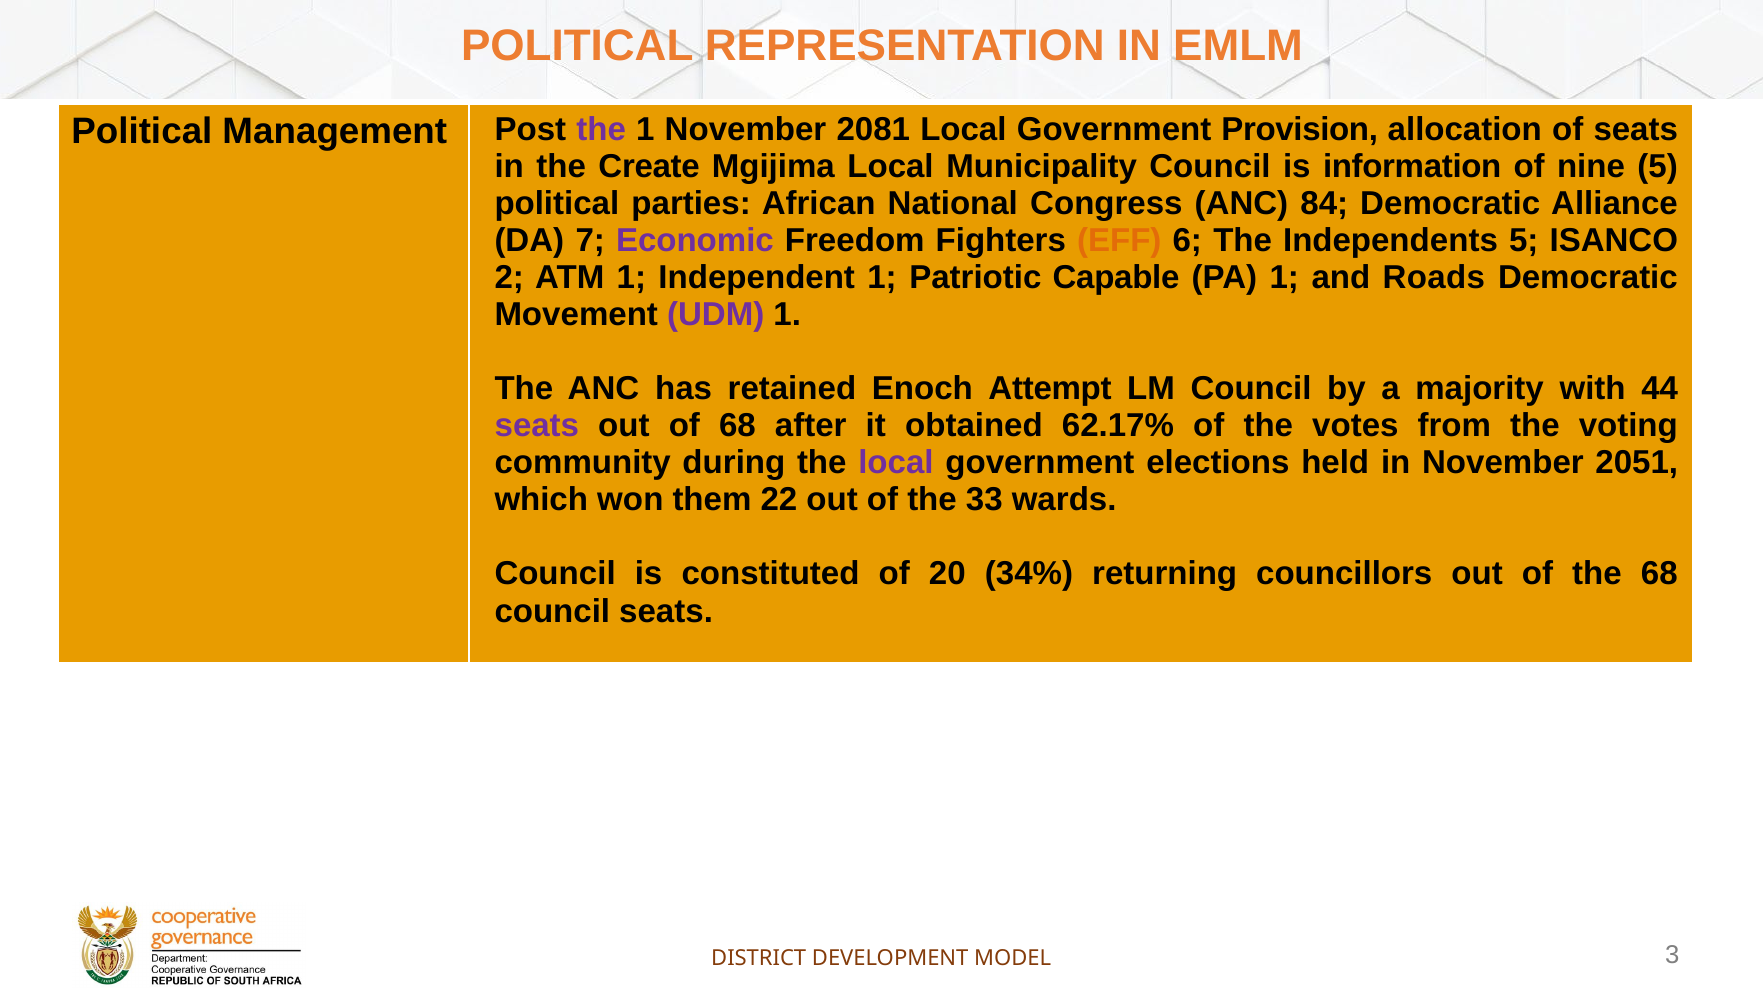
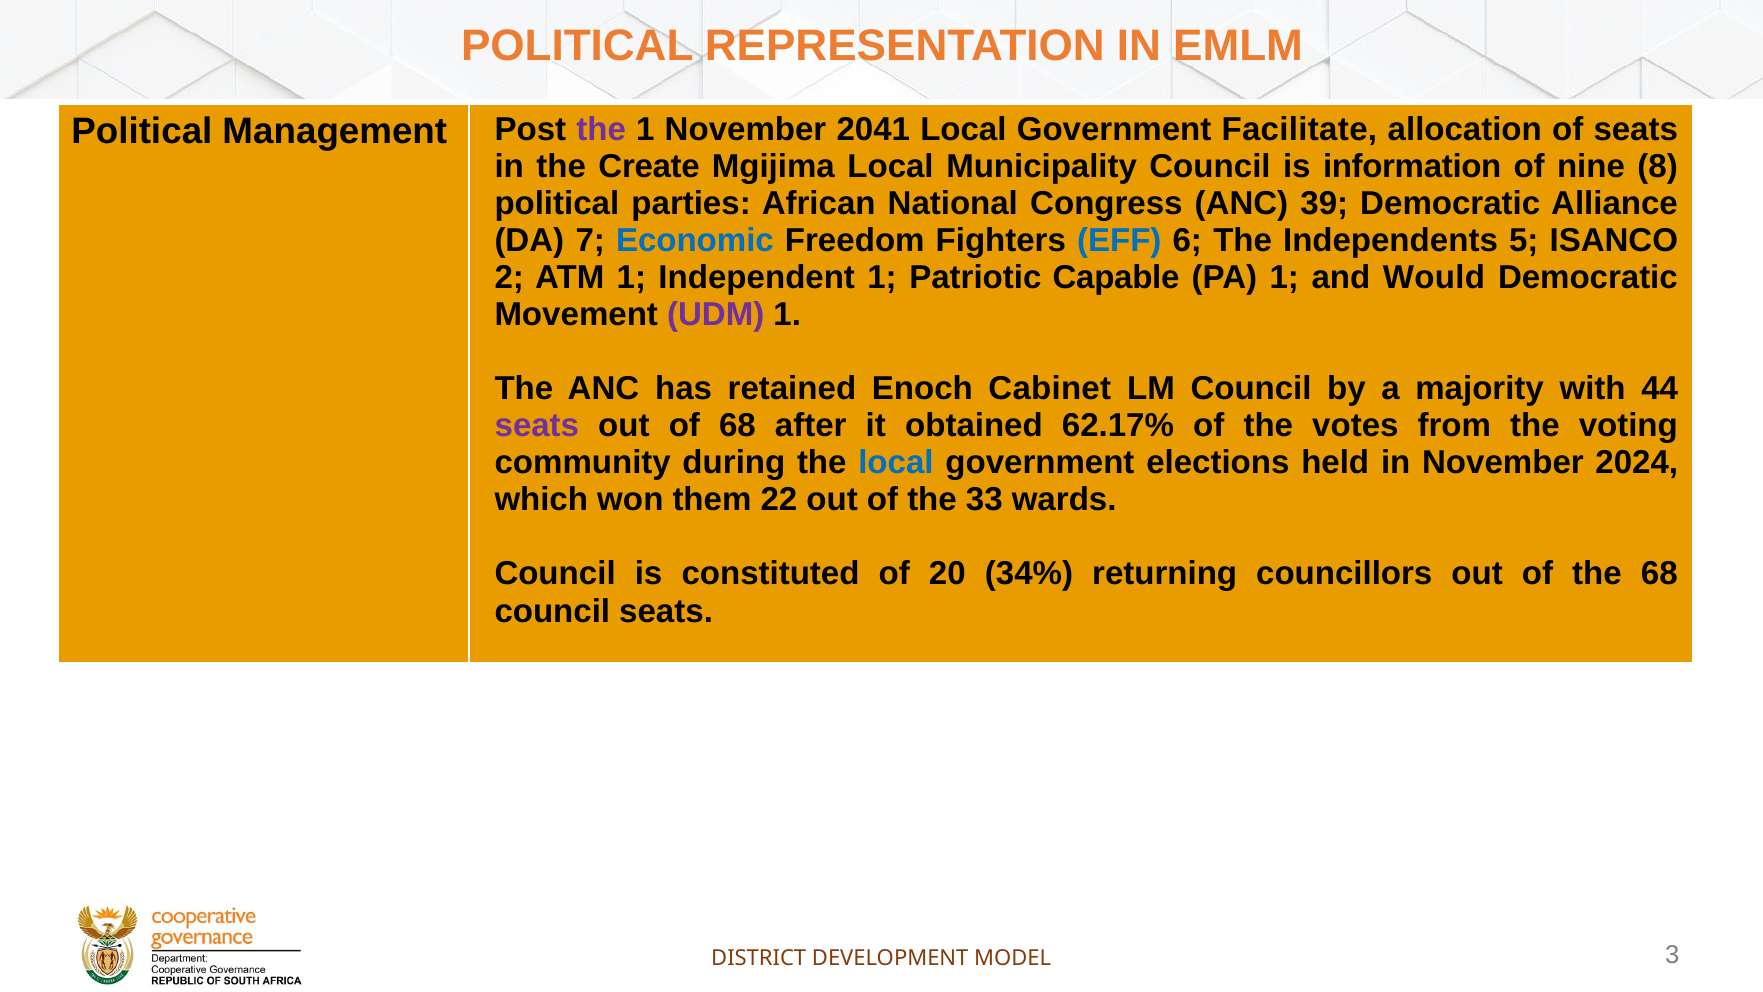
2081: 2081 -> 2041
Provision: Provision -> Facilitate
nine 5: 5 -> 8
84: 84 -> 39
Economic colour: purple -> blue
EFF colour: orange -> blue
Roads: Roads -> Would
Attempt: Attempt -> Cabinet
local at (896, 463) colour: purple -> blue
2051: 2051 -> 2024
